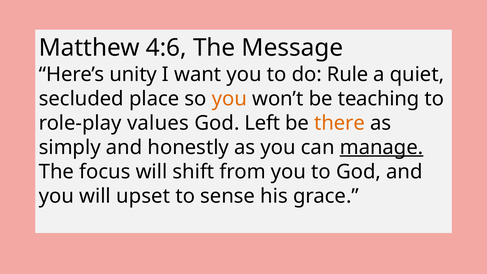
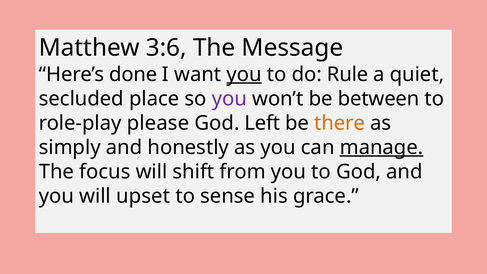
4:6: 4:6 -> 3:6
unity: unity -> done
you at (244, 74) underline: none -> present
you at (229, 99) colour: orange -> purple
teaching: teaching -> between
values: values -> please
